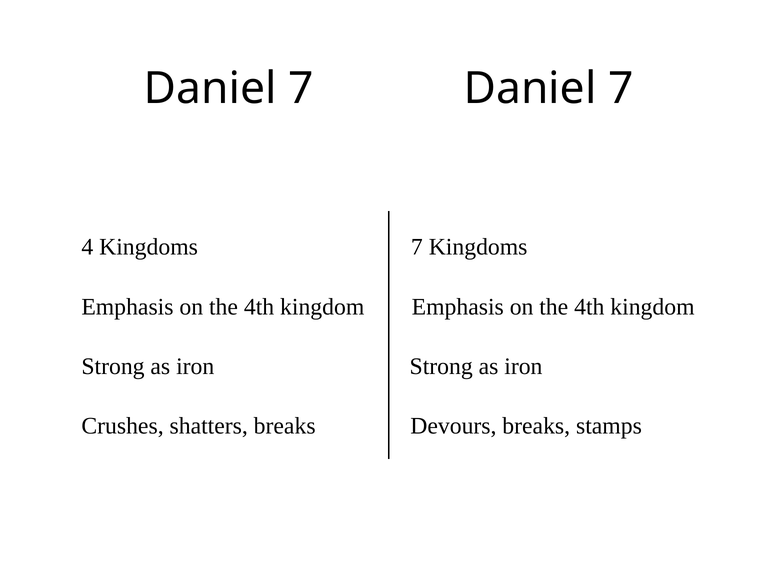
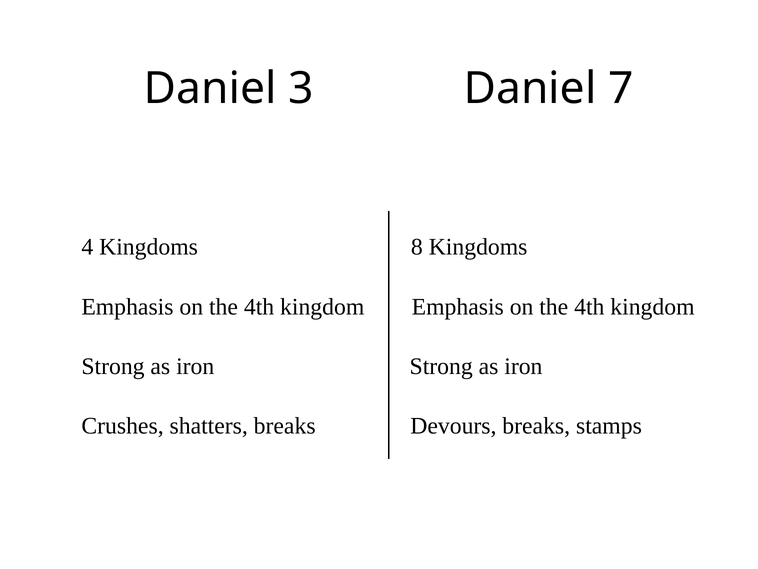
7 at (301, 89): 7 -> 3
Kingdoms 7: 7 -> 8
